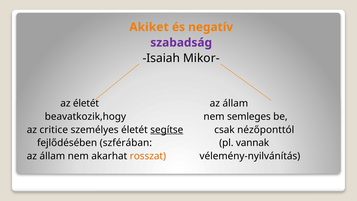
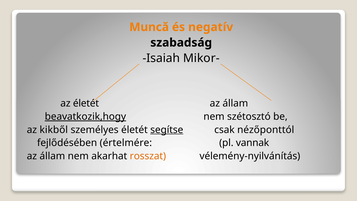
Akiket: Akiket -> Muncă
szabadság colour: purple -> black
beavatkozik,hogy underline: none -> present
semleges: semleges -> szétosztó
critice: critice -> kikből
szférában: szférában -> értelmére
